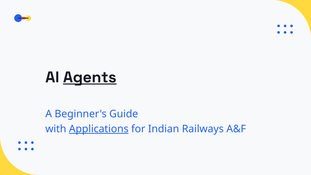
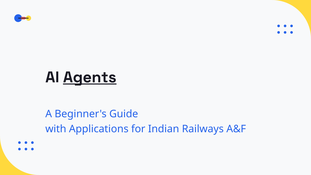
Applications underline: present -> none
